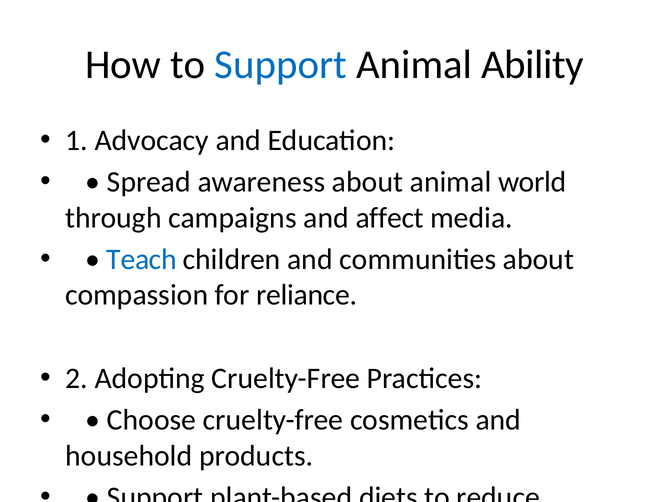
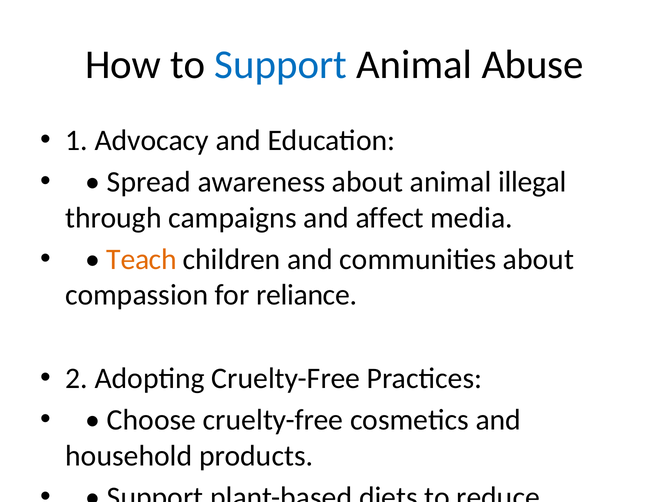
Ability: Ability -> Abuse
world: world -> illegal
Teach colour: blue -> orange
